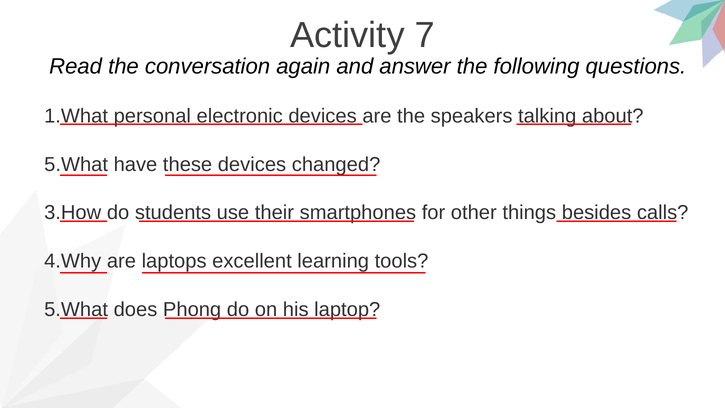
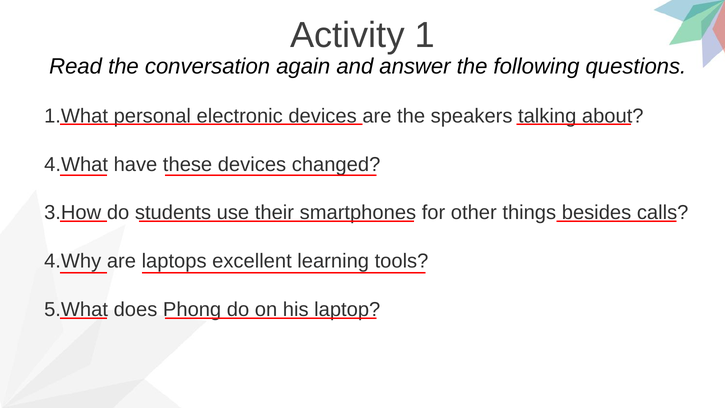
7: 7 -> 1
5.What at (76, 164): 5.What -> 4.What
